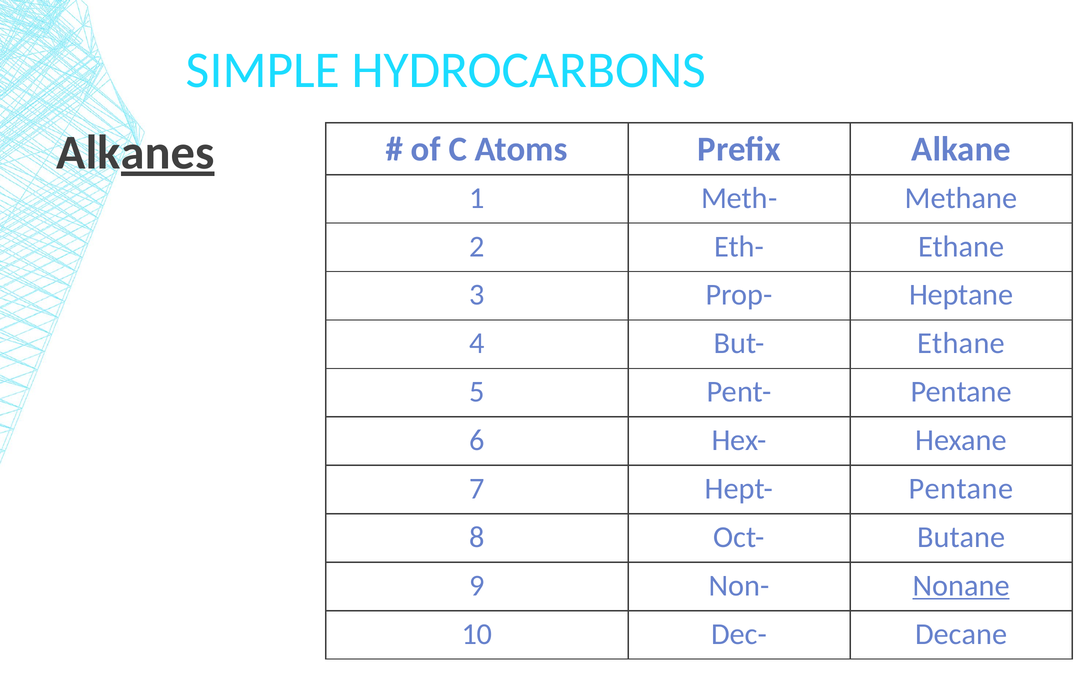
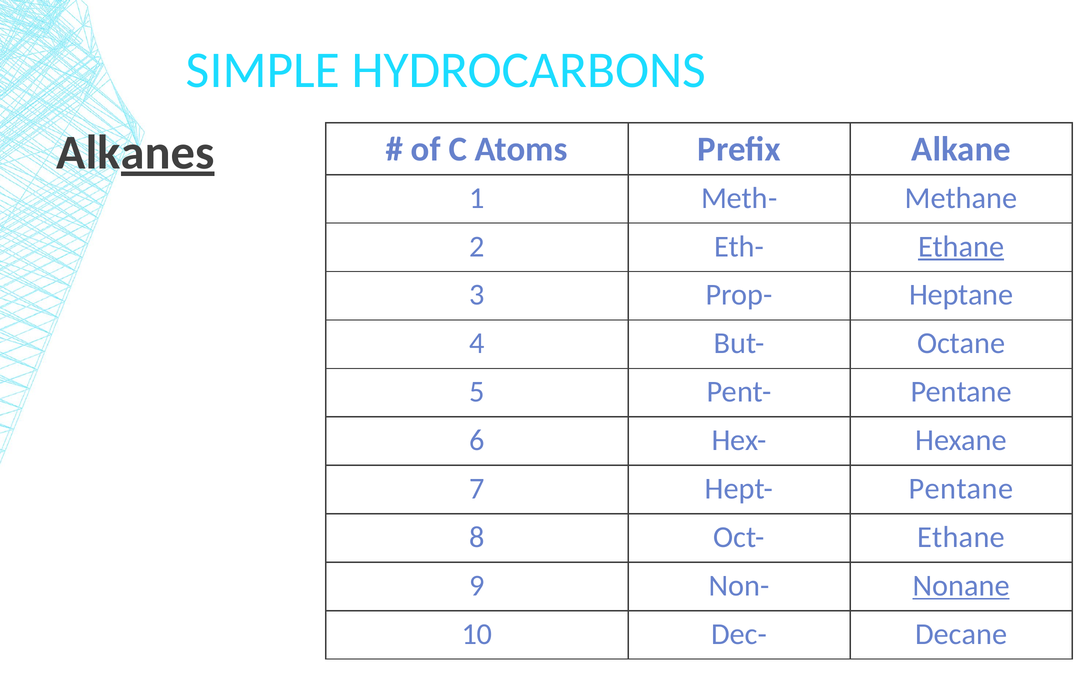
Ethane at (961, 246) underline: none -> present
But- Ethane: Ethane -> Octane
Oct- Butane: Butane -> Ethane
